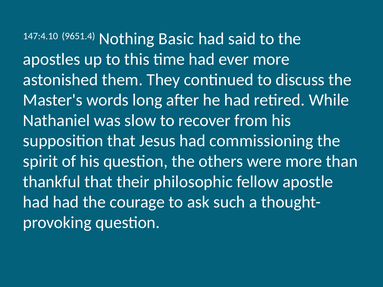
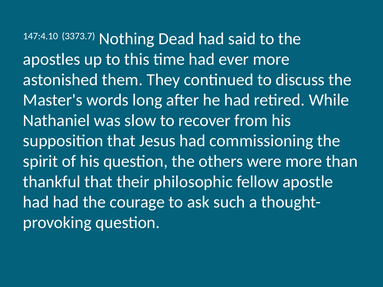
9651.4: 9651.4 -> 3373.7
Basic: Basic -> Dead
